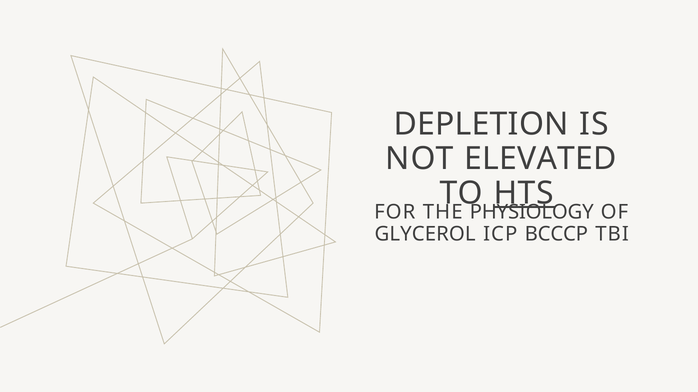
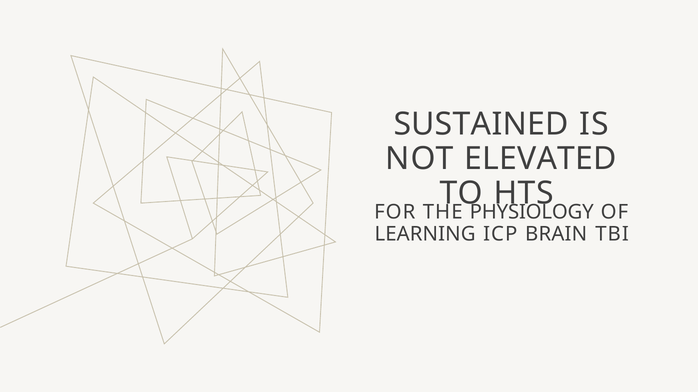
DEPLETION: DEPLETION -> SUSTAINED
HTS underline: present -> none
GLYCEROL: GLYCEROL -> LEARNING
BCCCP: BCCCP -> BRAIN
